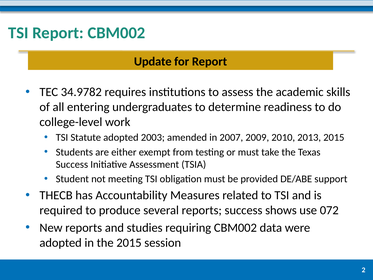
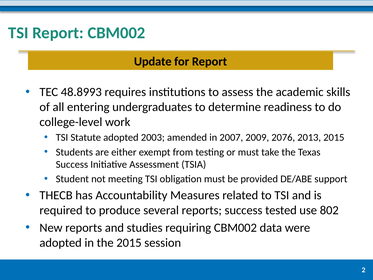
34.9782: 34.9782 -> 48.8993
2010: 2010 -> 2076
shows: shows -> tested
072: 072 -> 802
